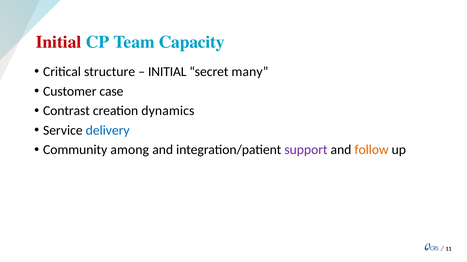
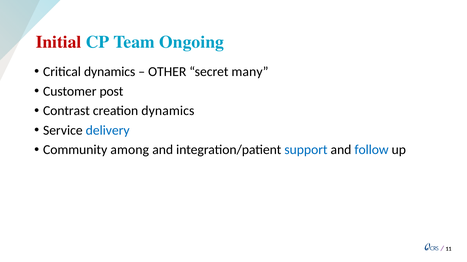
Capacity: Capacity -> Ongoing
Critical structure: structure -> dynamics
INITIAL at (167, 72): INITIAL -> OTHER
case: case -> post
support colour: purple -> blue
follow colour: orange -> blue
